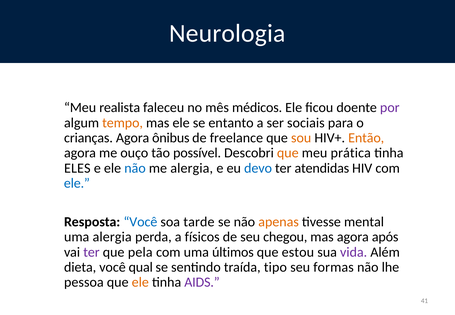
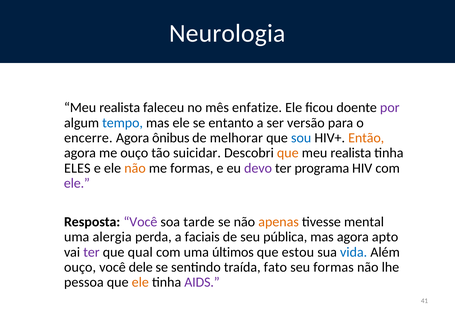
médicos: médicos -> enfatize
tempo colour: orange -> blue
sociais: sociais -> versão
crianças: crianças -> encerre
freelance: freelance -> melhorar
sou colour: orange -> blue
possível: possível -> suicidar
prática at (351, 153): prática -> realista
não at (135, 168) colour: blue -> orange
me alergia: alergia -> formas
devo colour: blue -> purple
atendidas: atendidas -> programa
ele at (77, 183) colour: blue -> purple
Você at (140, 222) colour: blue -> purple
físicos: físicos -> faciais
chegou: chegou -> pública
após: após -> apto
pela: pela -> qual
vida colour: purple -> blue
dieta at (80, 267): dieta -> ouço
qual: qual -> dele
tipo: tipo -> fato
